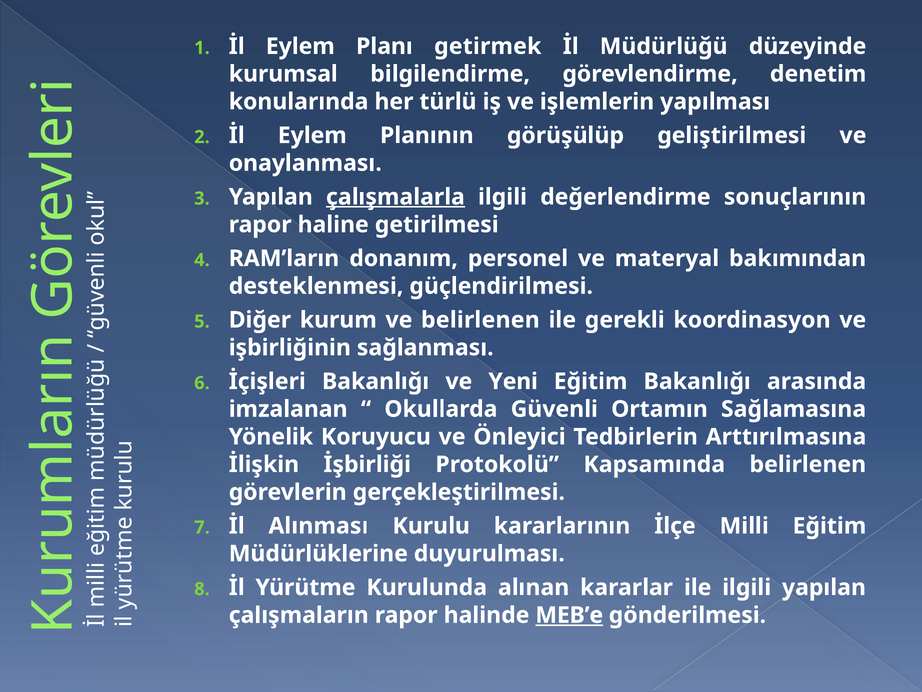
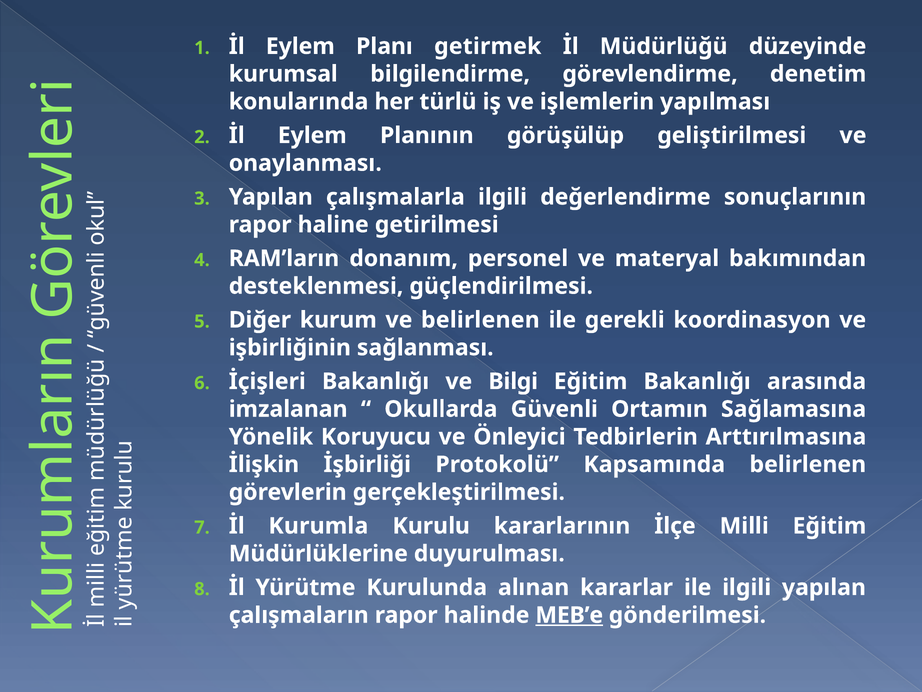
çalışmalarla underline: present -> none
Yeni: Yeni -> Bilgi
Alınması: Alınması -> Kurumla
